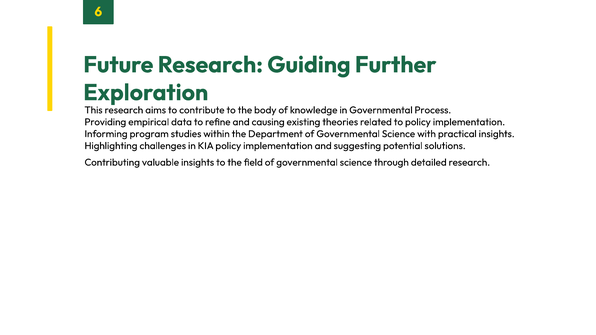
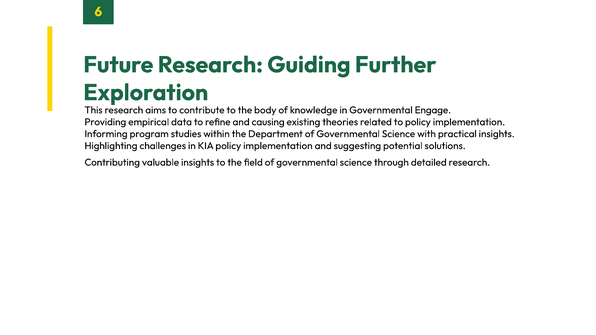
Process: Process -> Engage
